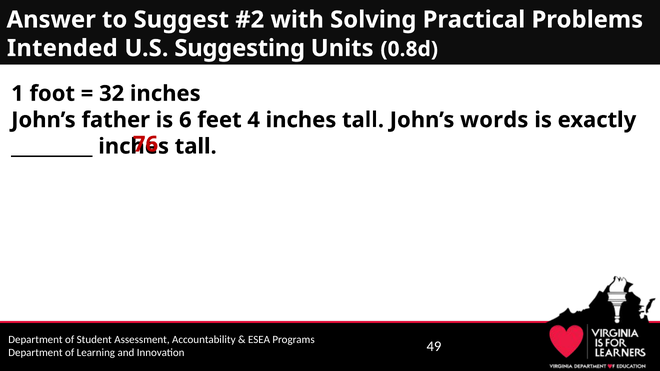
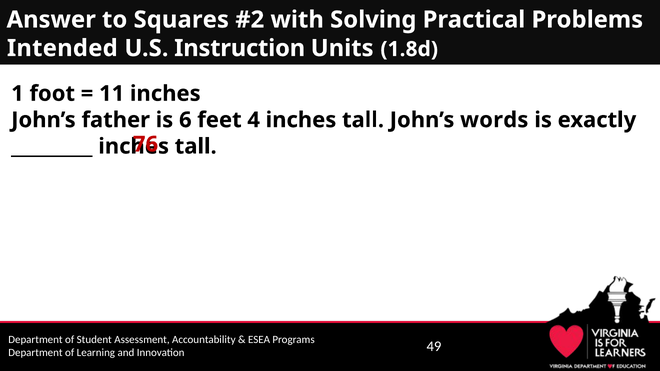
Suggest: Suggest -> Squares
Suggesting: Suggesting -> Instruction
0.8d: 0.8d -> 1.8d
32: 32 -> 11
